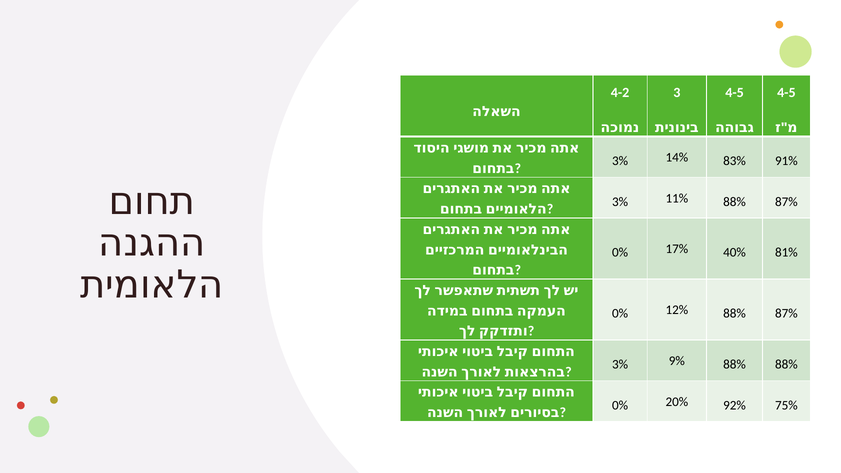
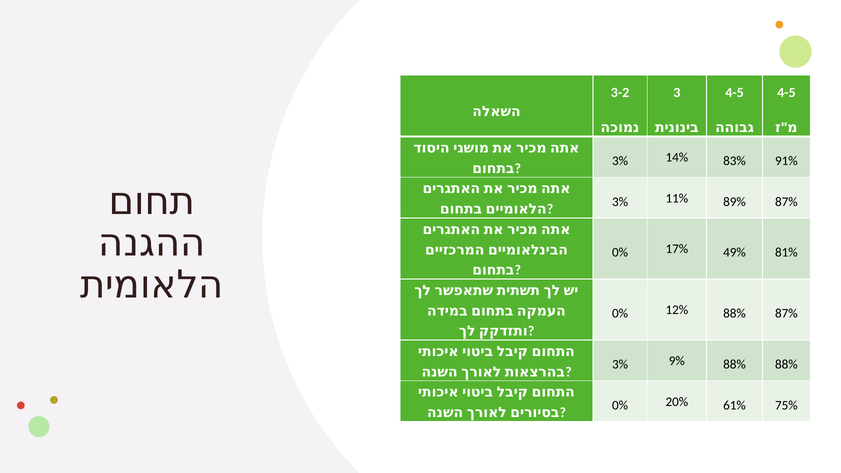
4-2: 4-2 -> 3-2
11% 88%: 88% -> 89%
40%: 40% -> 49%
92%: 92% -> 61%
